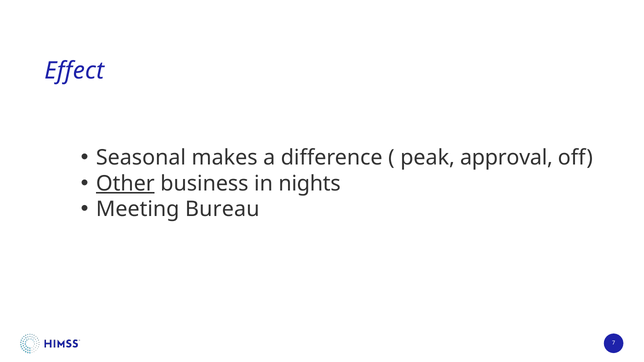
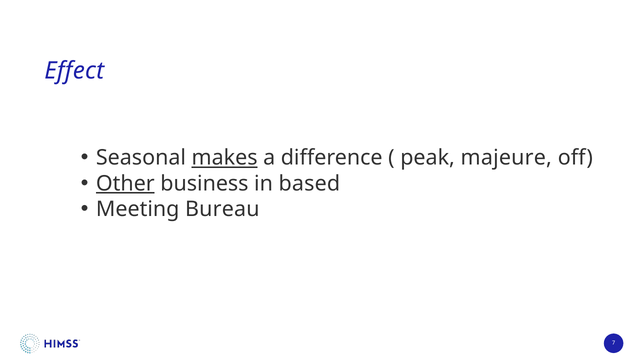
makes underline: none -> present
approval: approval -> majeure
nights: nights -> based
